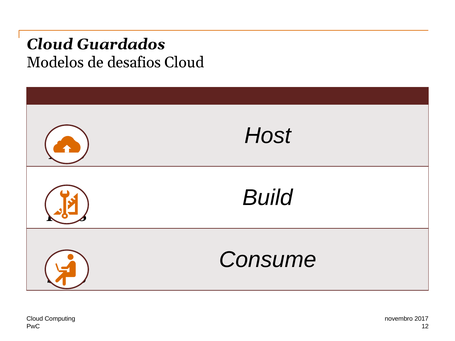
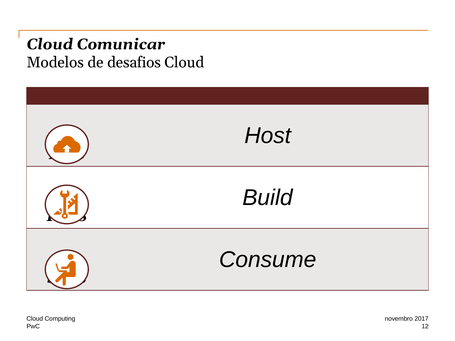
Guardados: Guardados -> Comunicar
